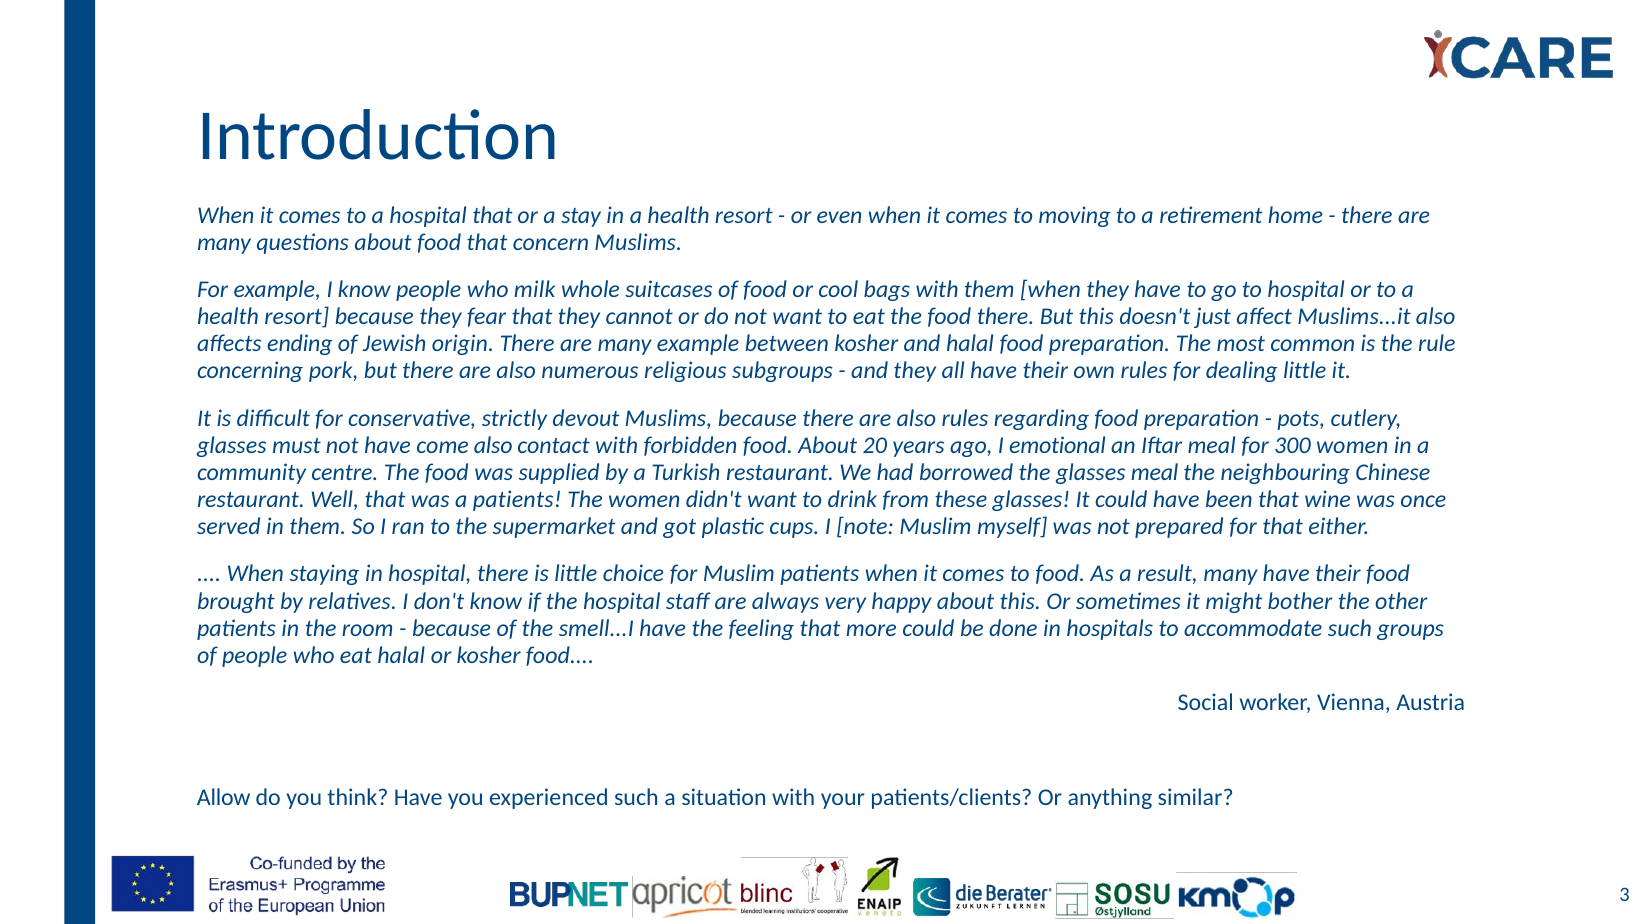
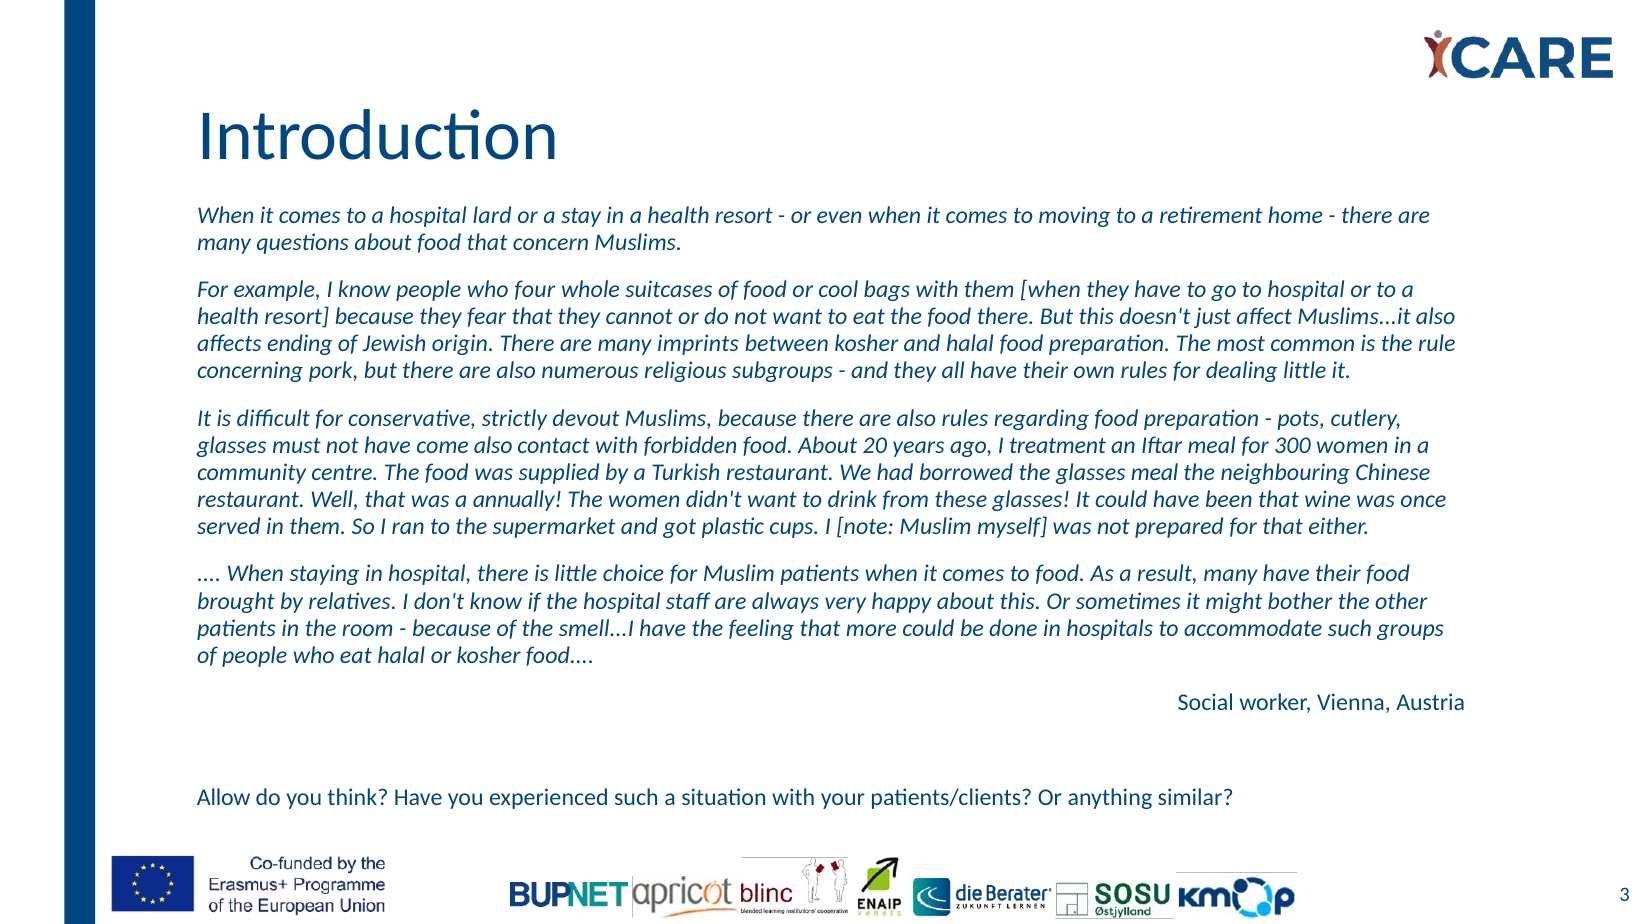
hospital that: that -> lard
milk: milk -> four
many example: example -> imprints
emotional: emotional -> treatment
a patients: patients -> annually
